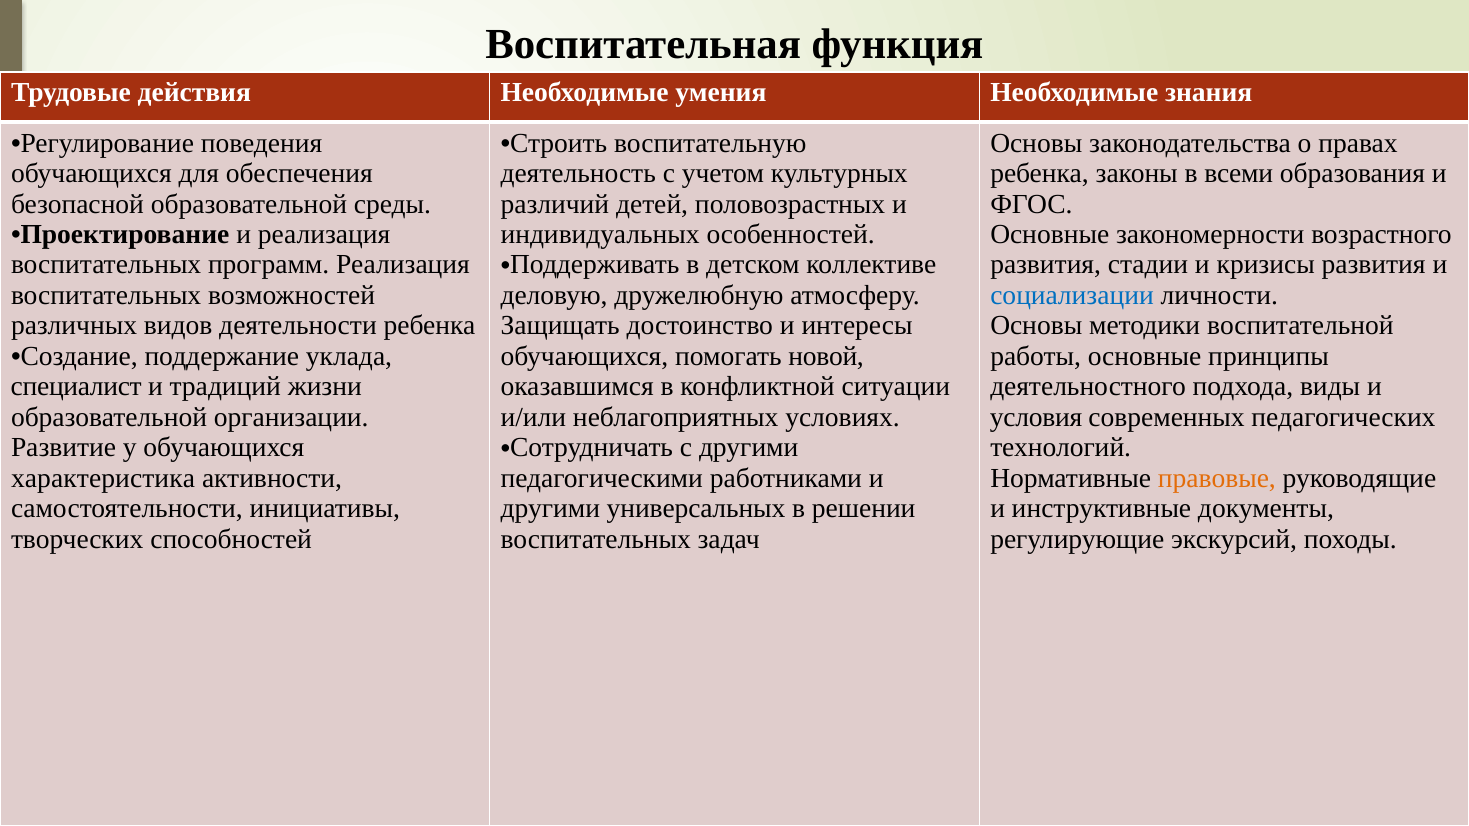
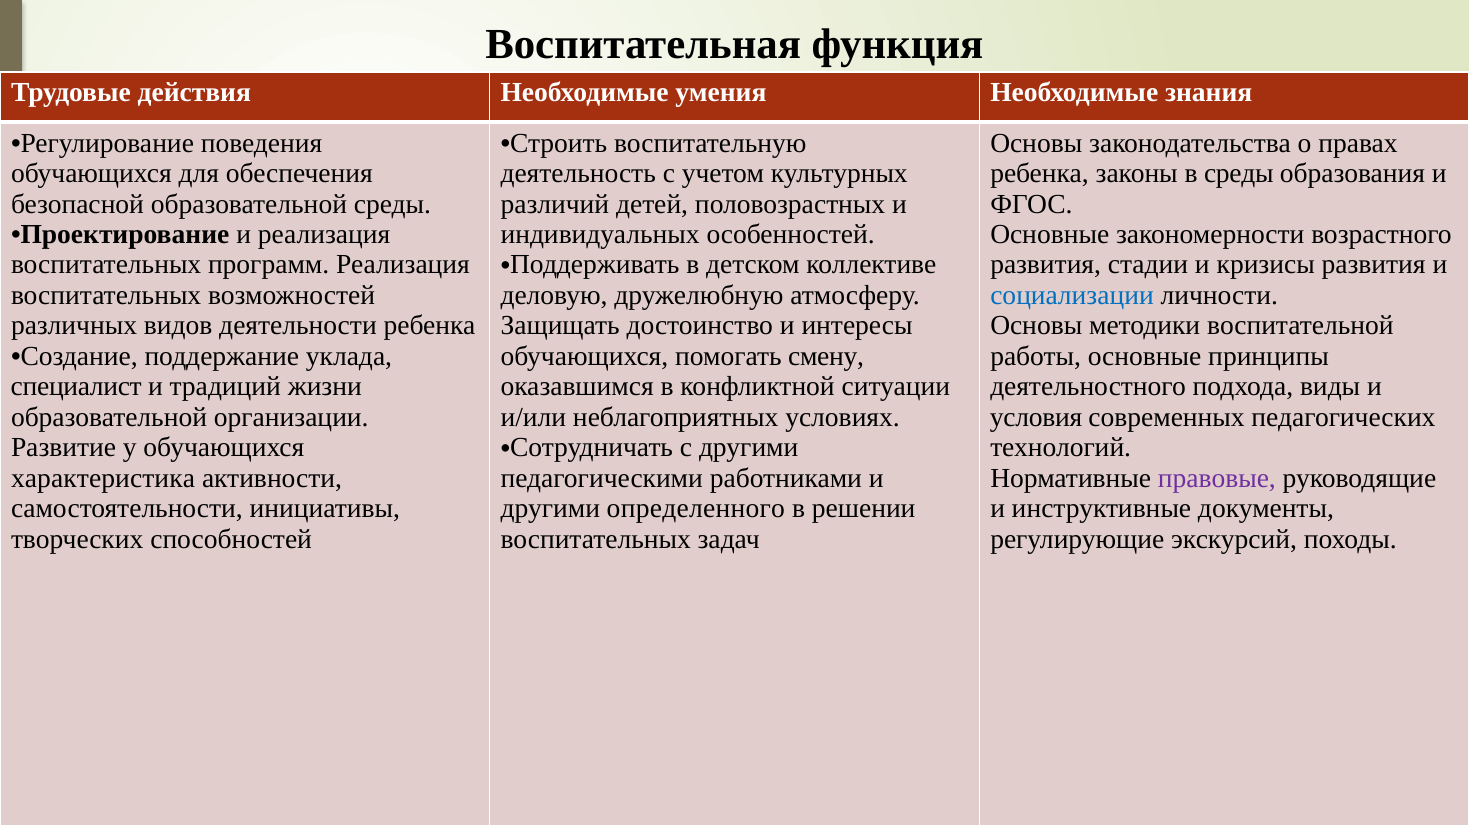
в всеми: всеми -> среды
новой: новой -> смену
правовые colour: orange -> purple
универсальных: универсальных -> определенного
